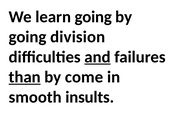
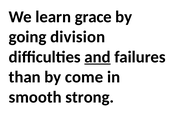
learn going: going -> grace
than underline: present -> none
insults: insults -> strong
